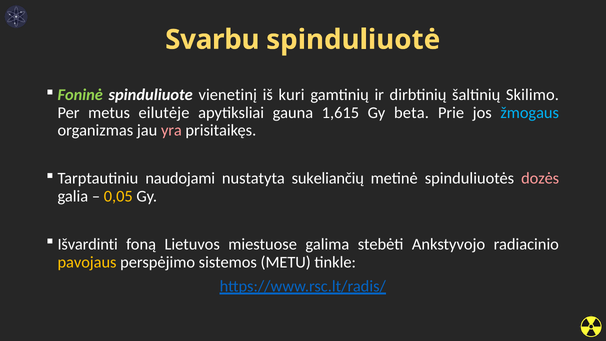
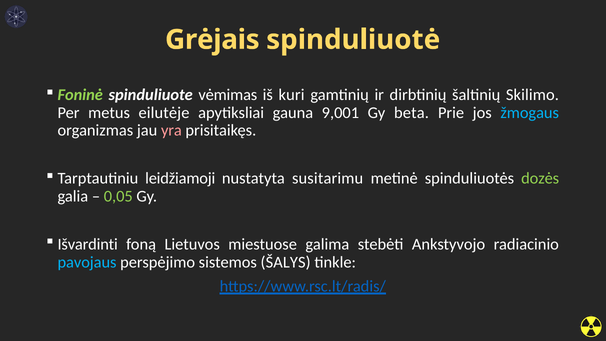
Svarbu: Svarbu -> Grėjais
vienetinį: vienetinį -> vėmimas
1,615: 1,615 -> 9,001
naudojami: naudojami -> leidžiamoji
sukeliančių: sukeliančių -> susitarimu
dozės colour: pink -> light green
0,05 colour: yellow -> light green
pavojaus colour: yellow -> light blue
METU: METU -> ŠALYS
